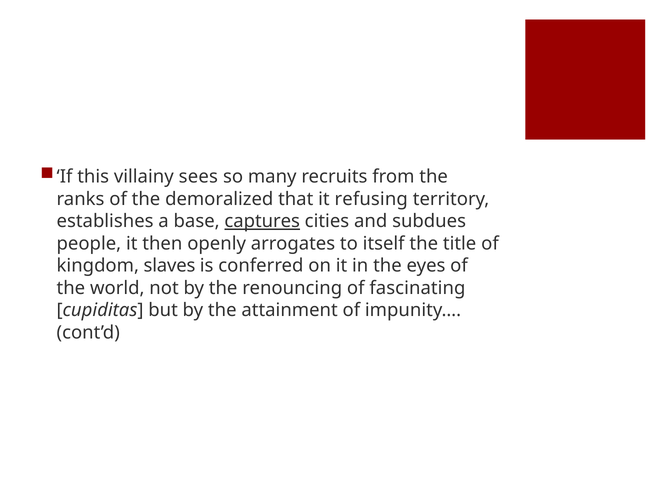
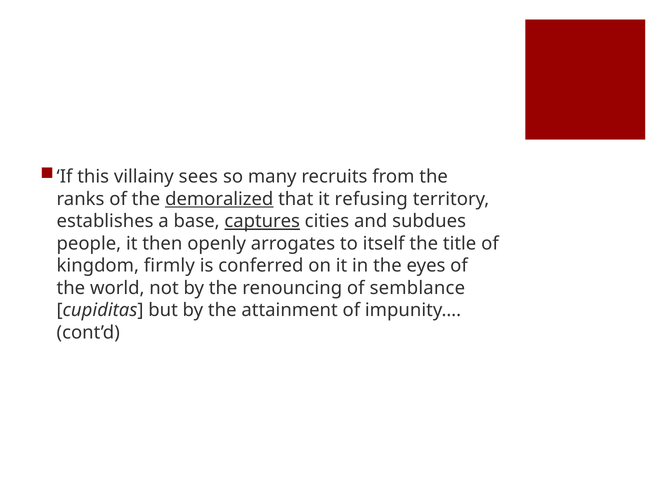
demoralized underline: none -> present
slaves: slaves -> firmly
fascinating: fascinating -> semblance
